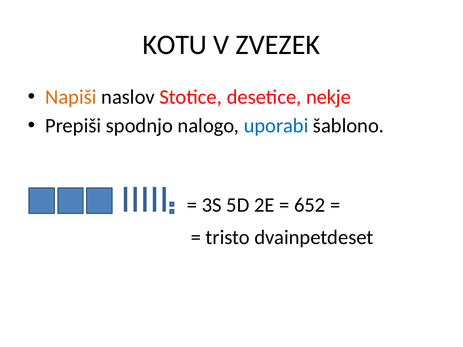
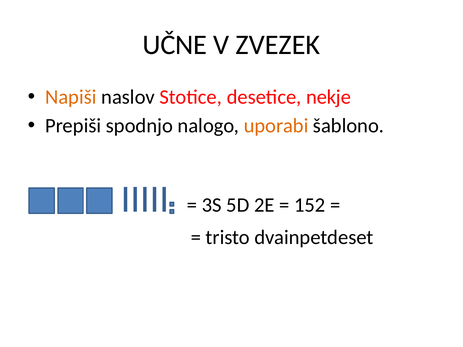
KOTU: KOTU -> UČNE
uporabi colour: blue -> orange
652: 652 -> 152
